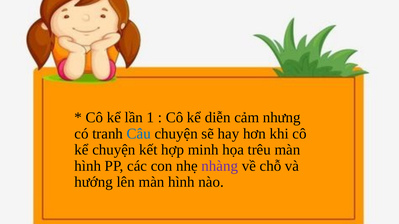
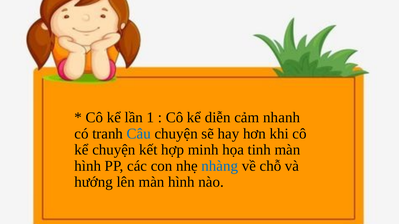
nhưng: nhưng -> nhanh
trêu: trêu -> tinh
nhàng colour: purple -> blue
